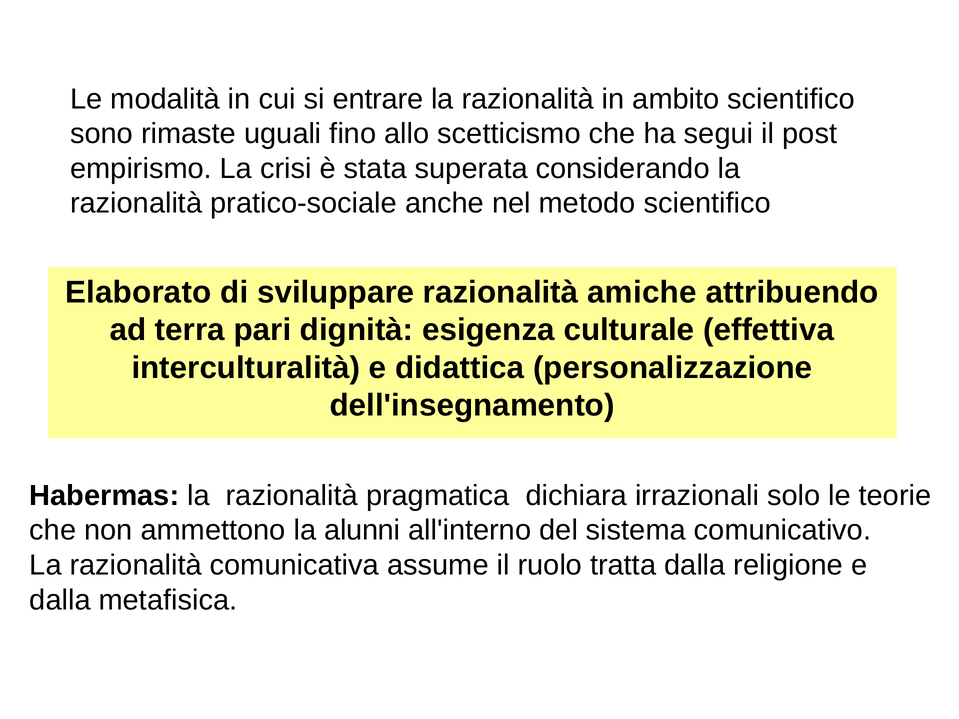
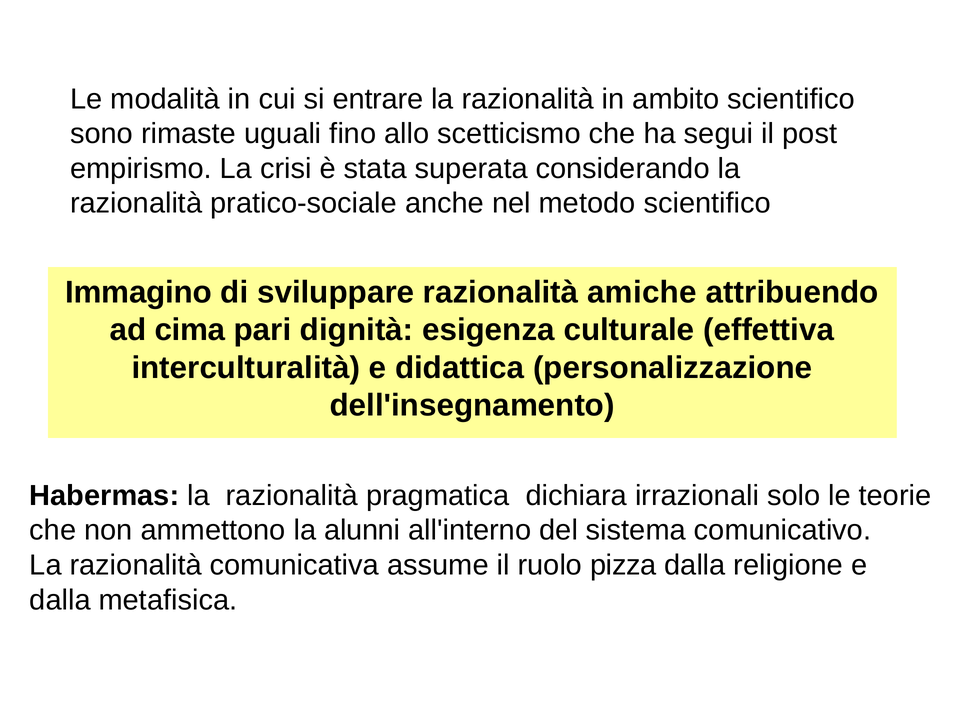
Elaborato: Elaborato -> Immagino
terra: terra -> cima
tratta: tratta -> pizza
